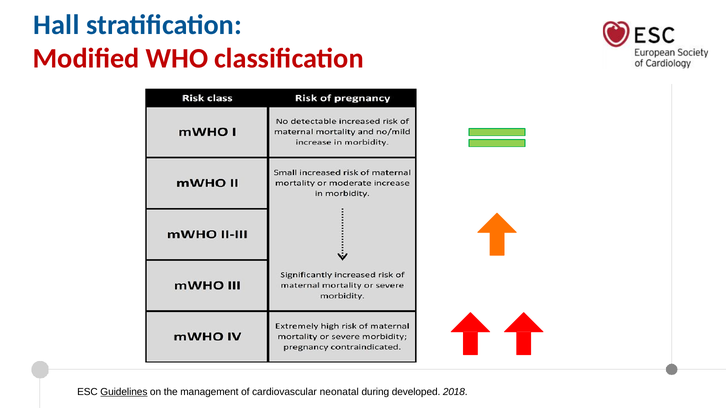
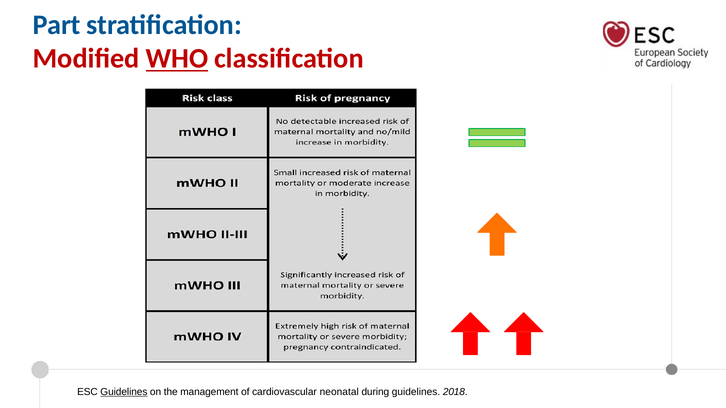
Hall: Hall -> Part
WHO underline: none -> present
during developed: developed -> guidelines
